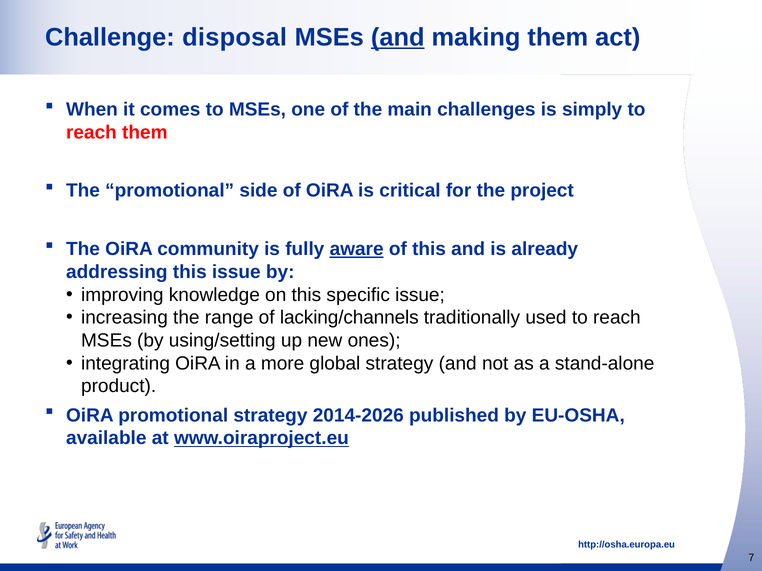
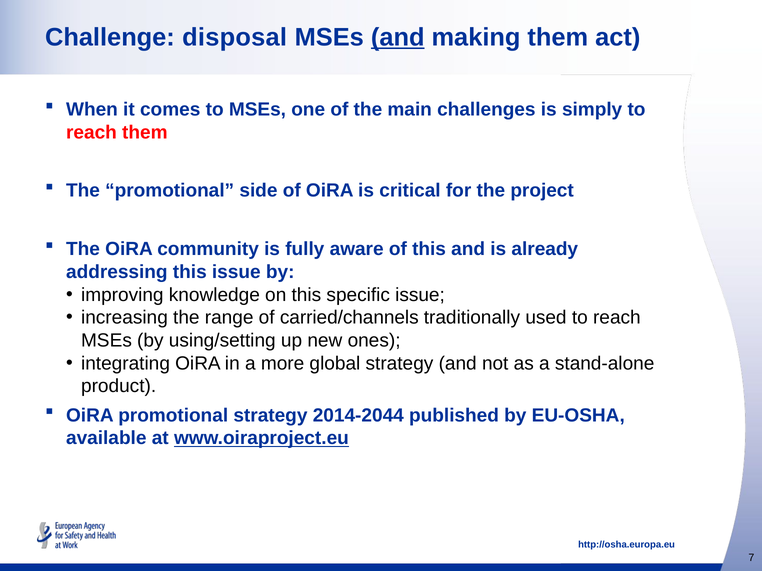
aware underline: present -> none
lacking/channels: lacking/channels -> carried/channels
2014-2026: 2014-2026 -> 2014-2044
